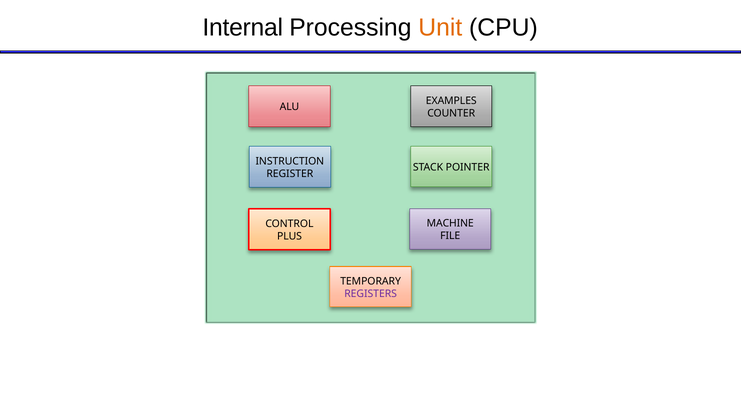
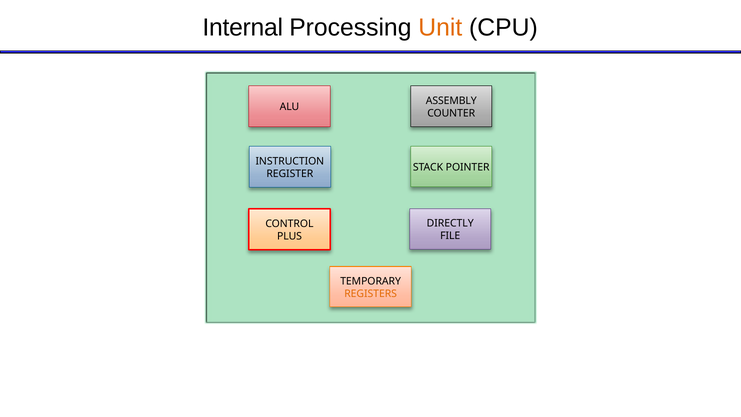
EXAMPLES: EXAMPLES -> ASSEMBLY
MACHINE: MACHINE -> DIRECTLY
REGISTERS colour: purple -> orange
